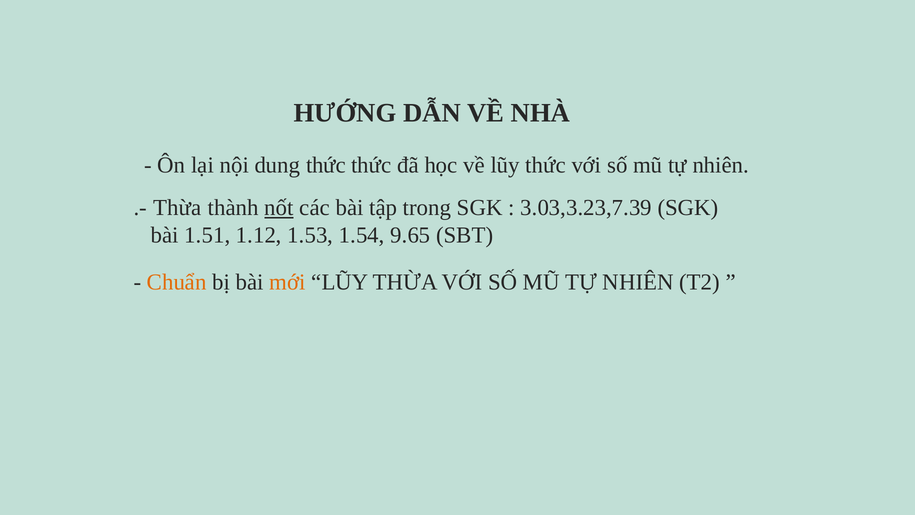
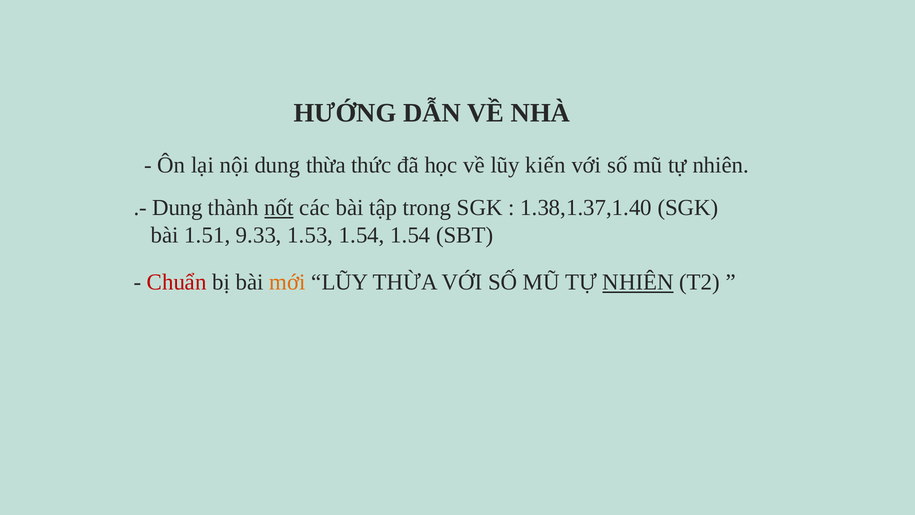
dung thức: thức -> thừa
lũy thức: thức -> kiến
Thừa at (177, 208): Thừa -> Dung
3.03,3.23,7.39: 3.03,3.23,7.39 -> 1.38,1.37,1.40
1.12: 1.12 -> 9.33
1.54 9.65: 9.65 -> 1.54
Chuẩn colour: orange -> red
NHIÊN at (638, 282) underline: none -> present
